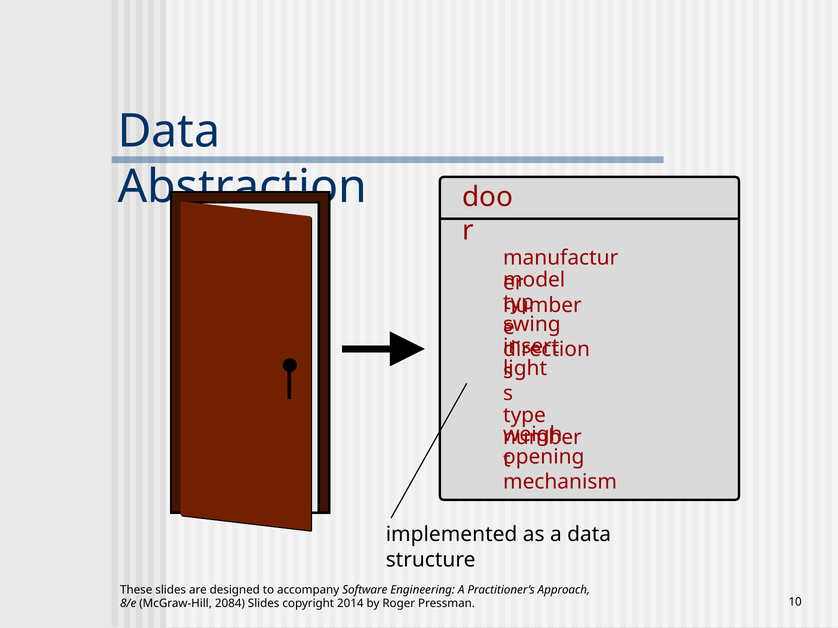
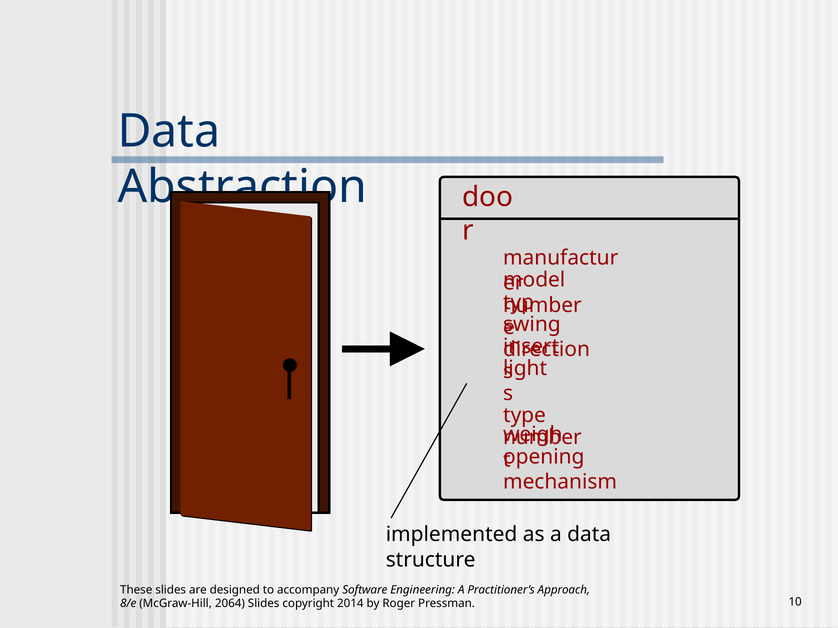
2084: 2084 -> 2064
